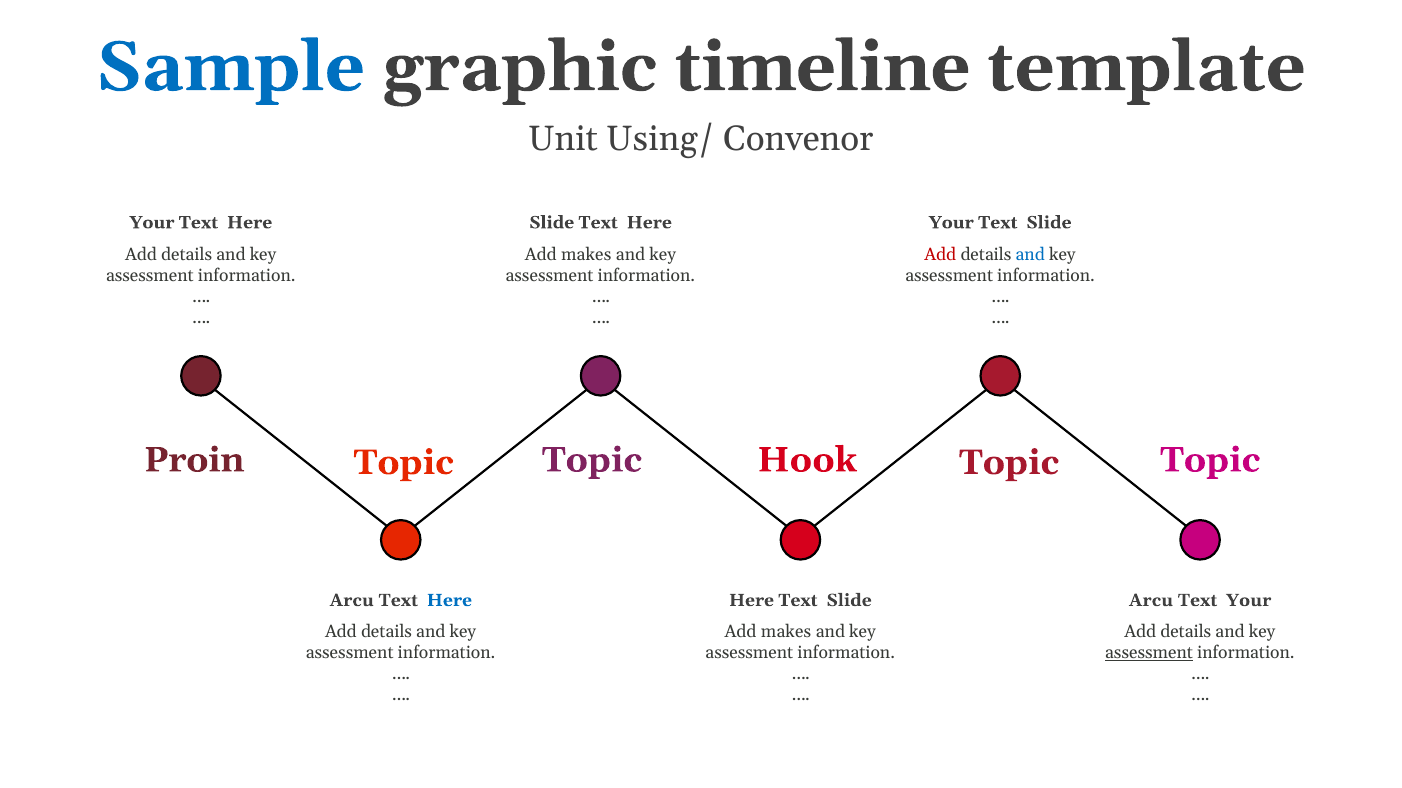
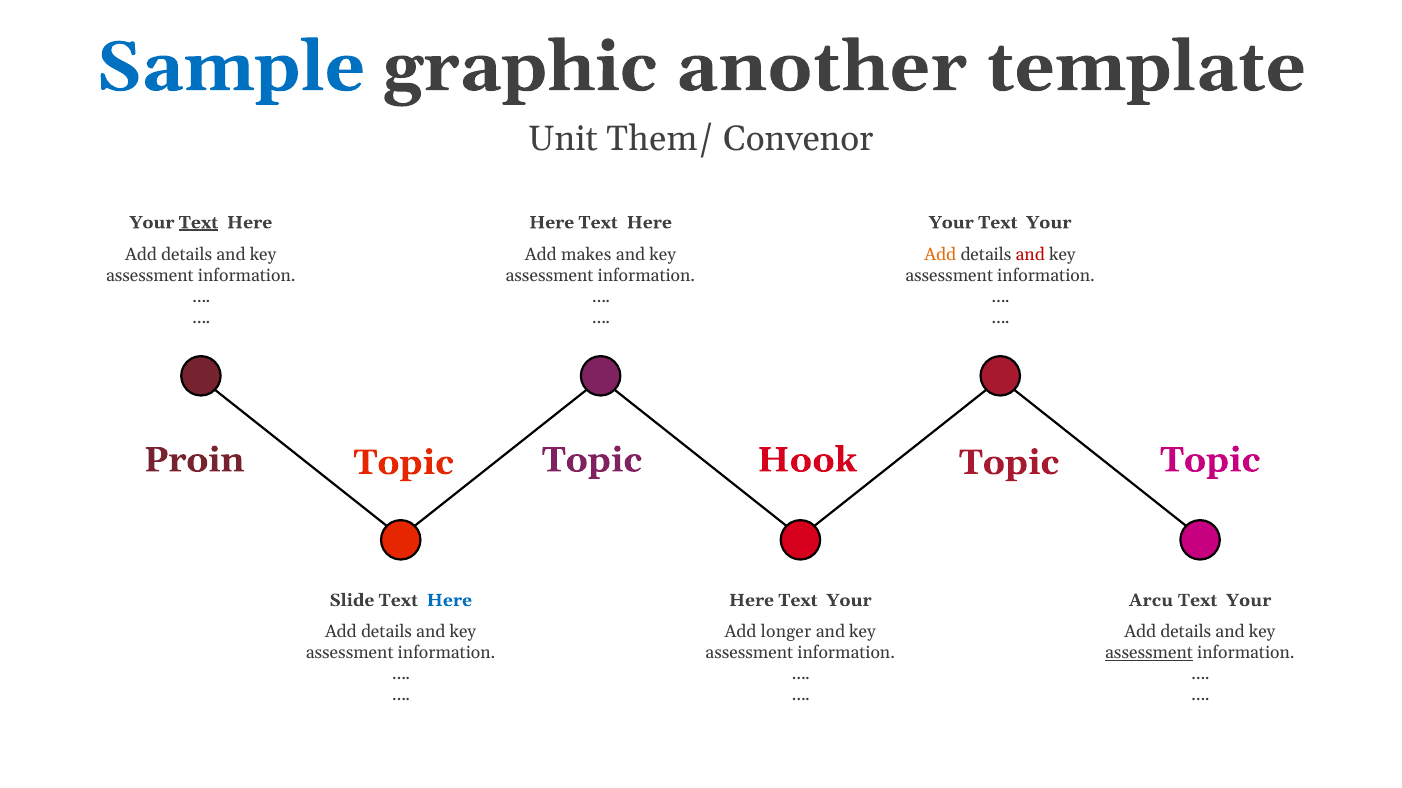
timeline: timeline -> another
Using/: Using/ -> Them/
Text at (199, 223) underline: none -> present
Slide at (552, 223): Slide -> Here
Your Text Slide: Slide -> Your
Add at (940, 255) colour: red -> orange
and at (1030, 255) colour: blue -> red
Arcu at (352, 601): Arcu -> Slide
Slide at (849, 601): Slide -> Your
makes at (786, 633): makes -> longer
